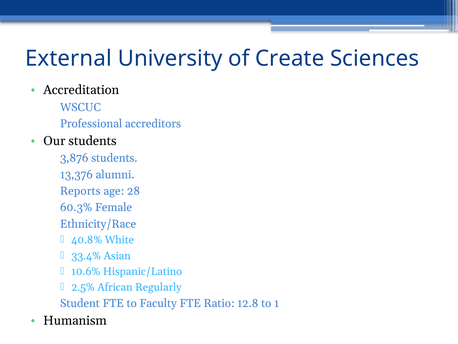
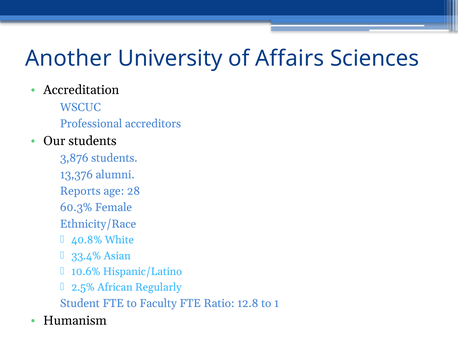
External: External -> Another
Create: Create -> Affairs
